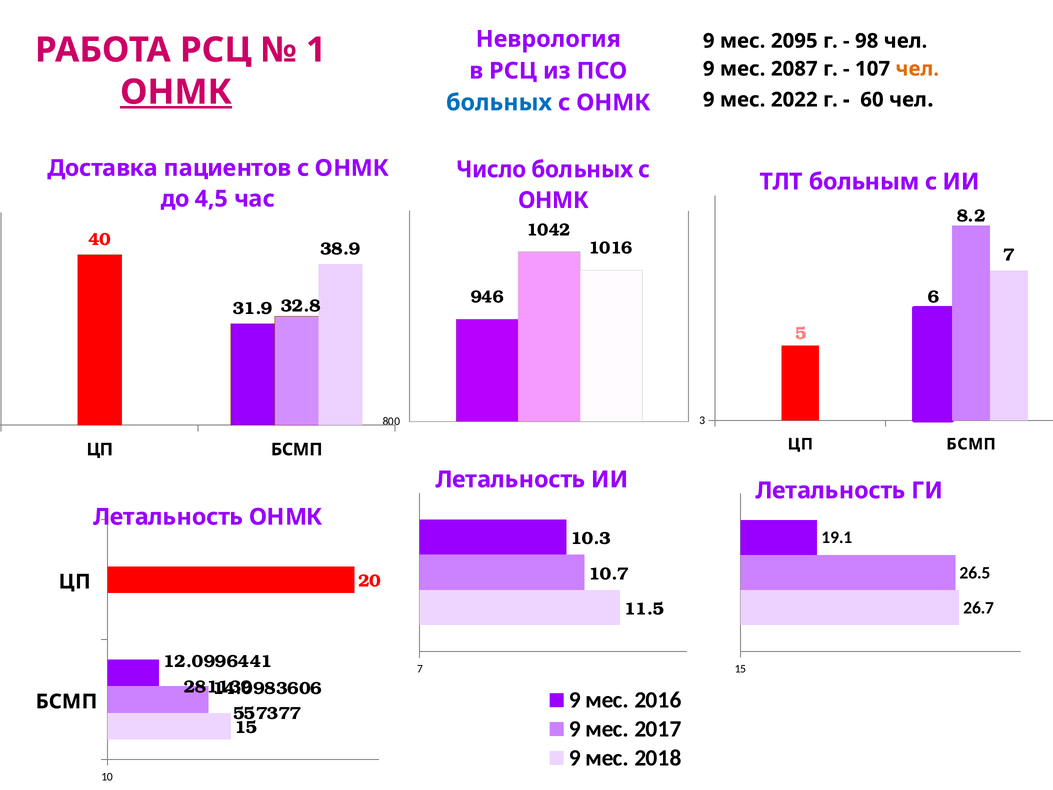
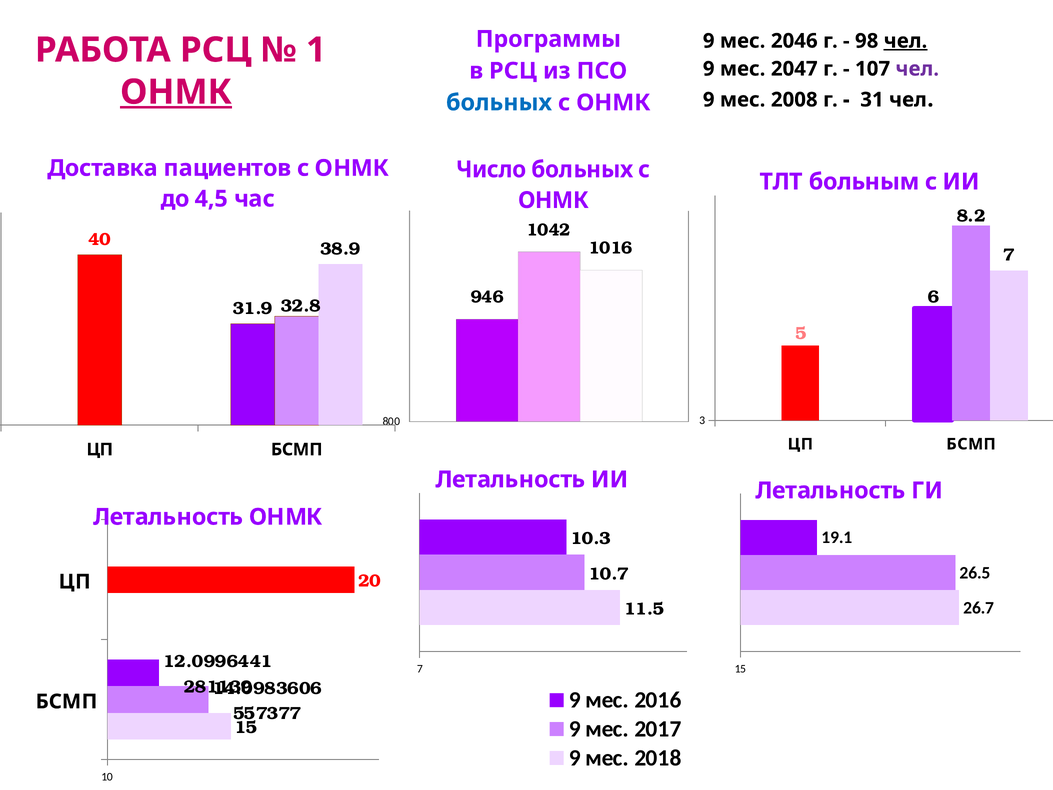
Неврология: Неврология -> Программы
2095: 2095 -> 2046
чел at (906, 41) underline: none -> present
2087: 2087 -> 2047
чел at (917, 69) colour: orange -> purple
2022: 2022 -> 2008
60: 60 -> 31
